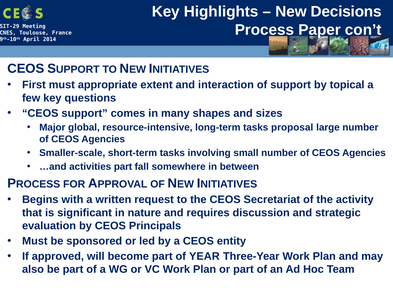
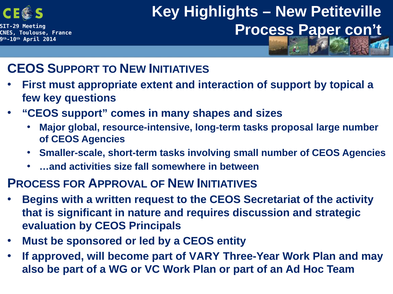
Decisions: Decisions -> Petiteville
activities part: part -> size
YEAR: YEAR -> VARY
